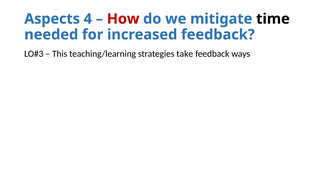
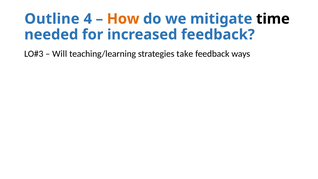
Aspects: Aspects -> Outline
How colour: red -> orange
This: This -> Will
